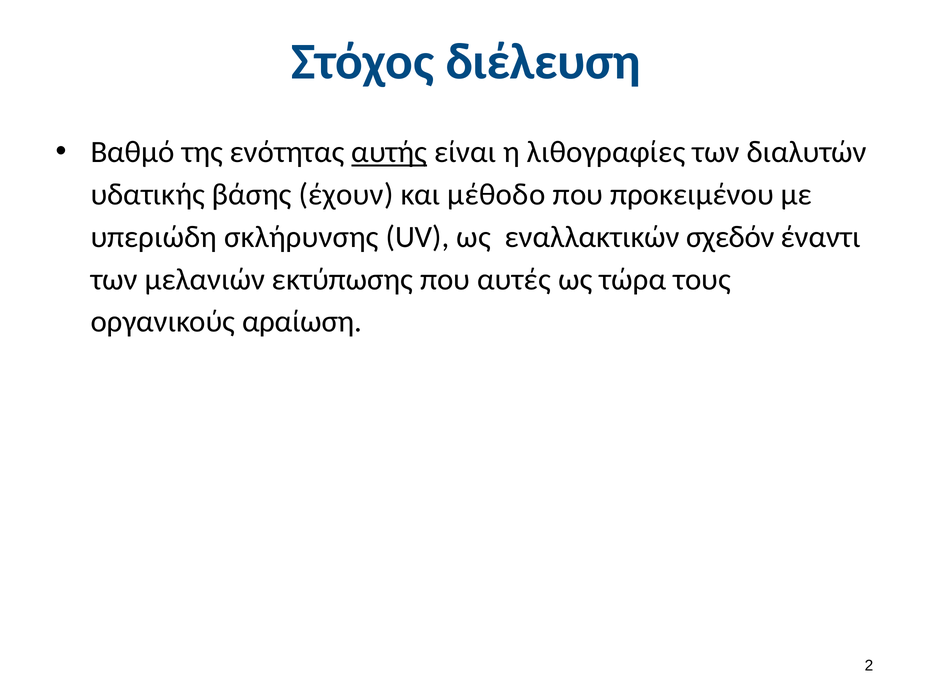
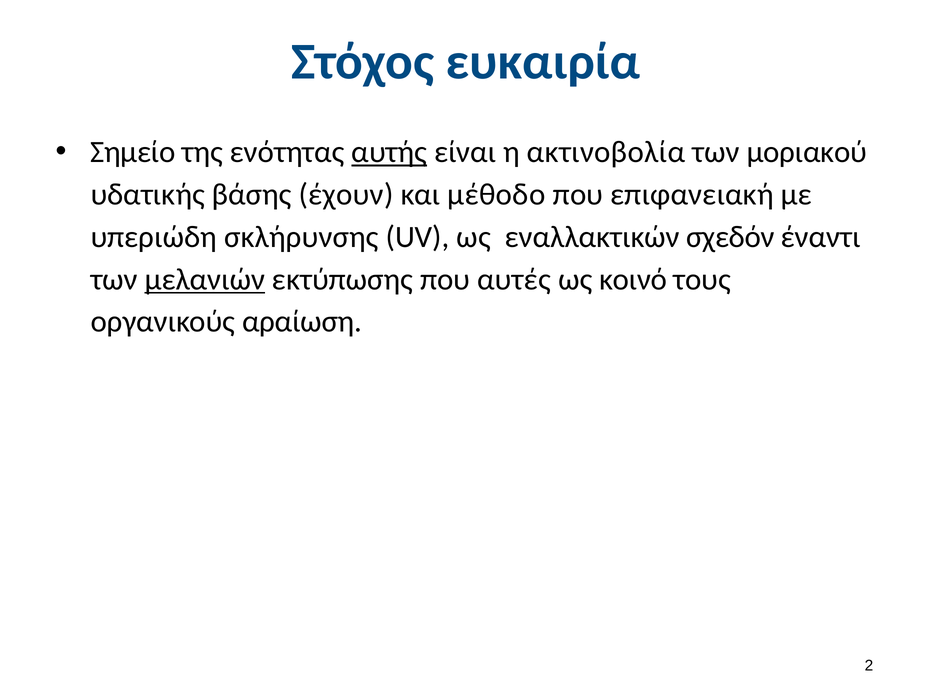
διέλευση: διέλευση -> ευκαιρία
Βαθμό: Βαθμό -> Σημείο
λιθογραφίες: λιθογραφίες -> ακτινοβολία
διαλυτών: διαλυτών -> μοριακού
προκειμένου: προκειμένου -> επιφανειακή
μελανιών underline: none -> present
τώρα: τώρα -> κοινό
